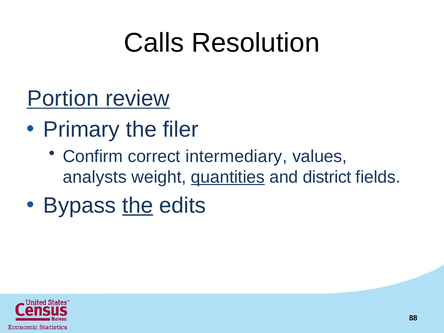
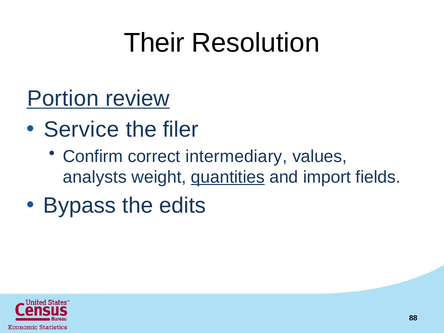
Calls: Calls -> Their
Primary: Primary -> Service
district: district -> import
the at (138, 206) underline: present -> none
